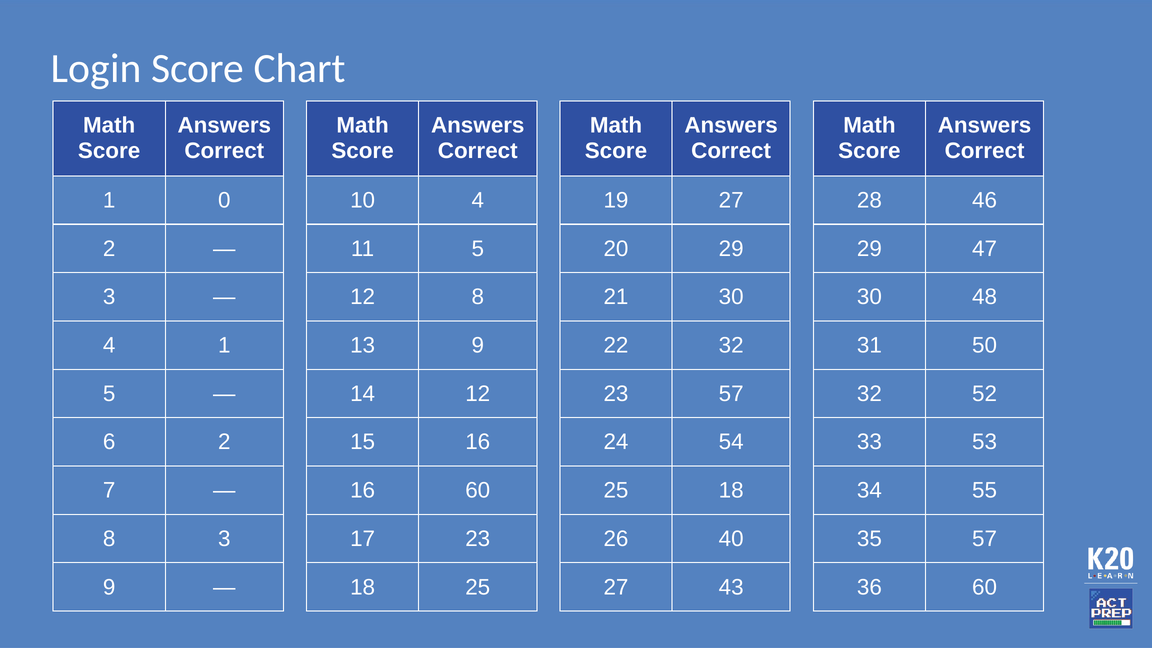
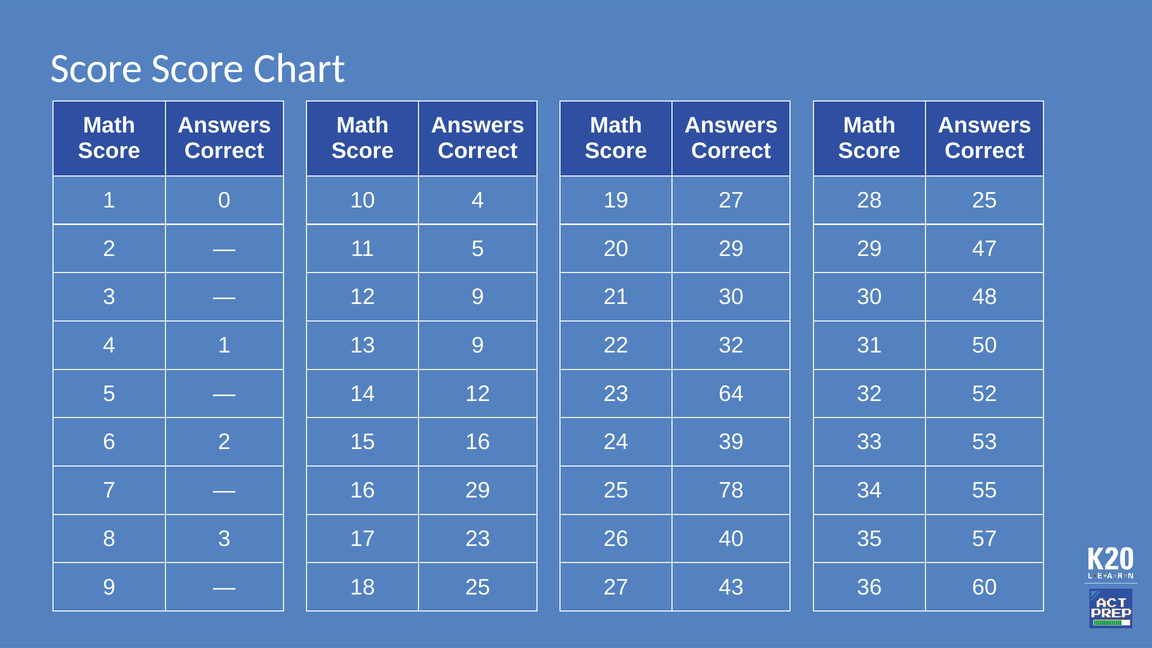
Login at (96, 68): Login -> Score
28 46: 46 -> 25
12 8: 8 -> 9
23 57: 57 -> 64
54: 54 -> 39
16 60: 60 -> 29
25 18: 18 -> 78
